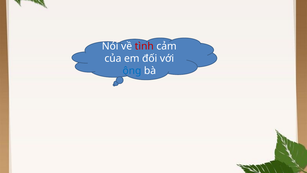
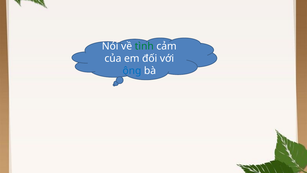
tình colour: red -> green
